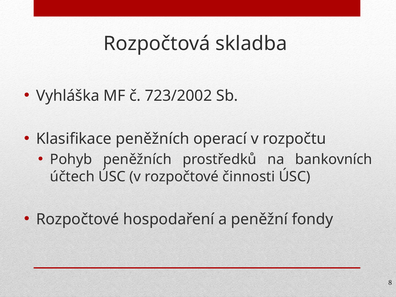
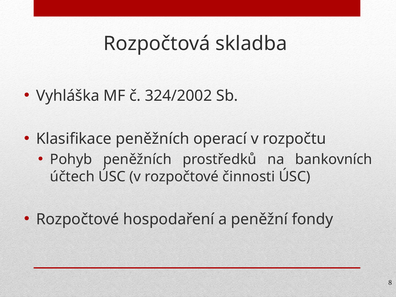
723/2002: 723/2002 -> 324/2002
